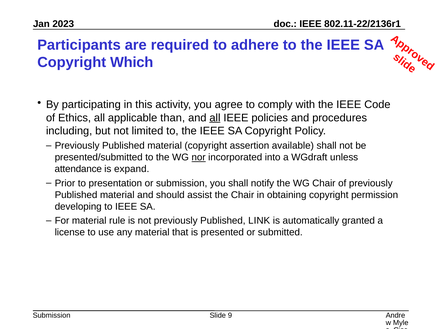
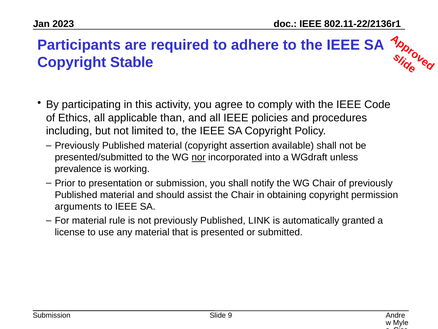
Which: Which -> Stable
all at (215, 118) underline: present -> none
attendance: attendance -> prevalence
expand: expand -> working
developing: developing -> arguments
